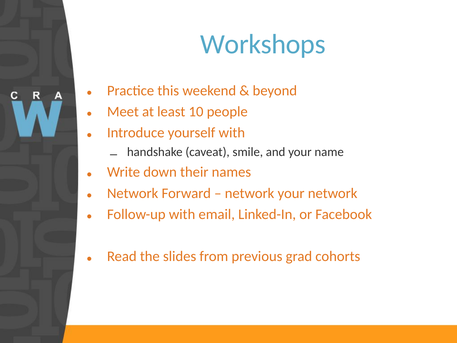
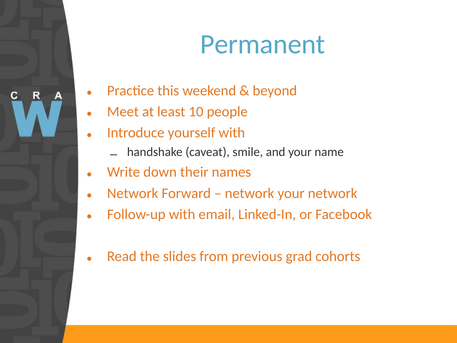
Workshops: Workshops -> Permanent
